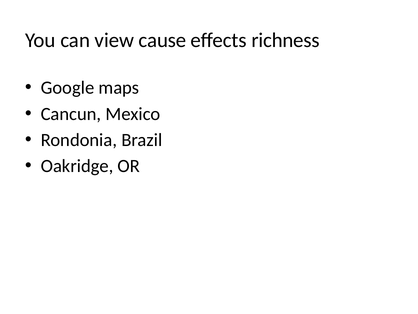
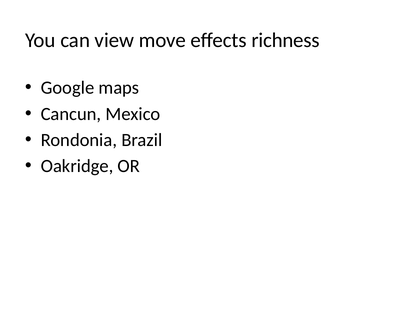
cause: cause -> move
